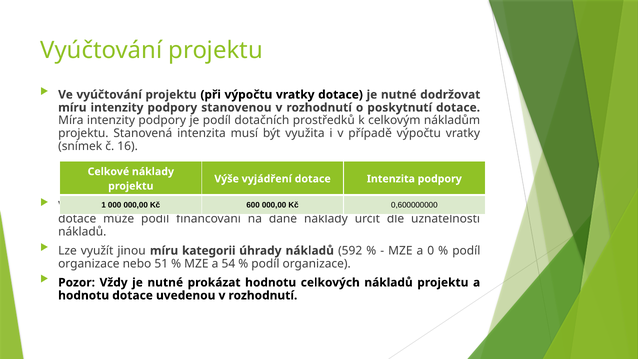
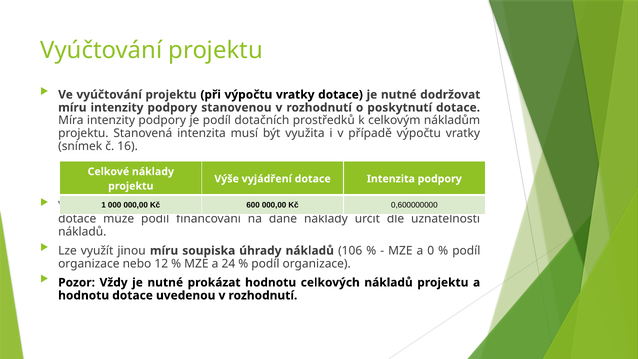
kategorii: kategorii -> soupiska
592: 592 -> 106
51: 51 -> 12
54: 54 -> 24
